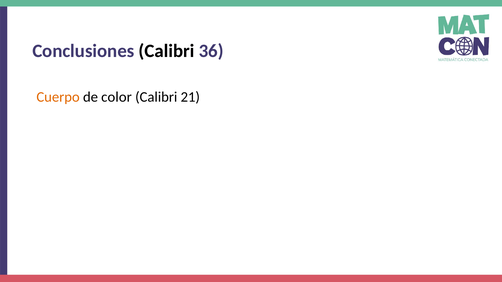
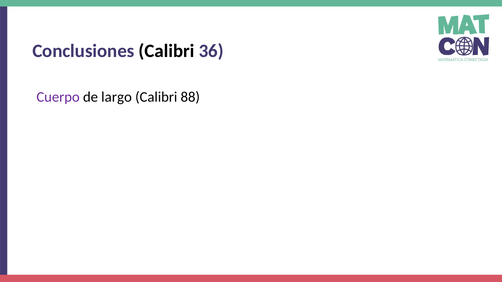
Cuerpo colour: orange -> purple
color: color -> largo
21: 21 -> 88
